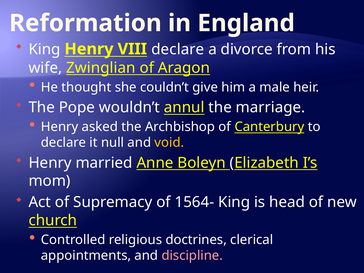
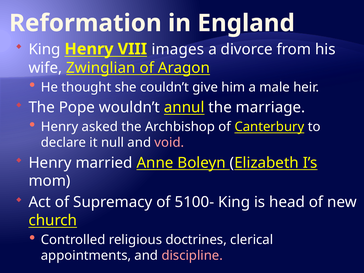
VIII declare: declare -> images
void colour: yellow -> pink
1564-: 1564- -> 5100-
